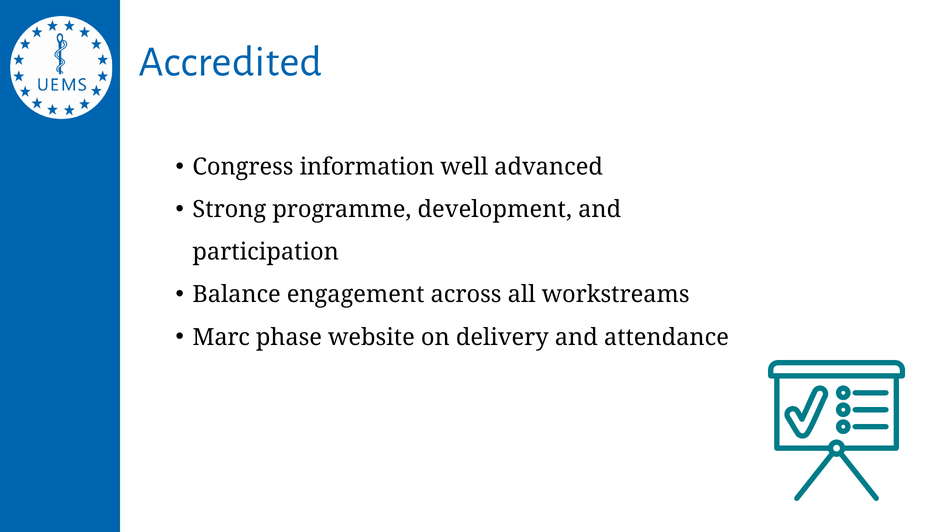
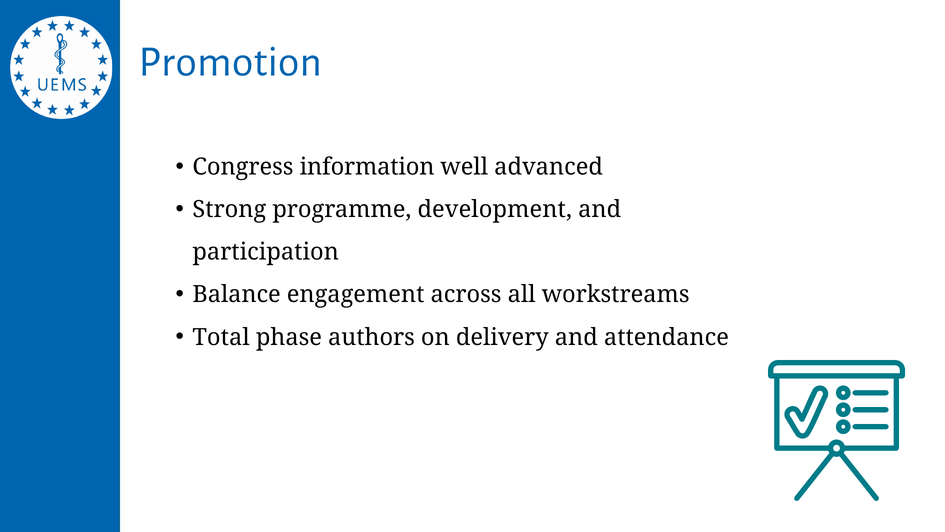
Accredited: Accredited -> Promotion
Marc: Marc -> Total
website: website -> authors
